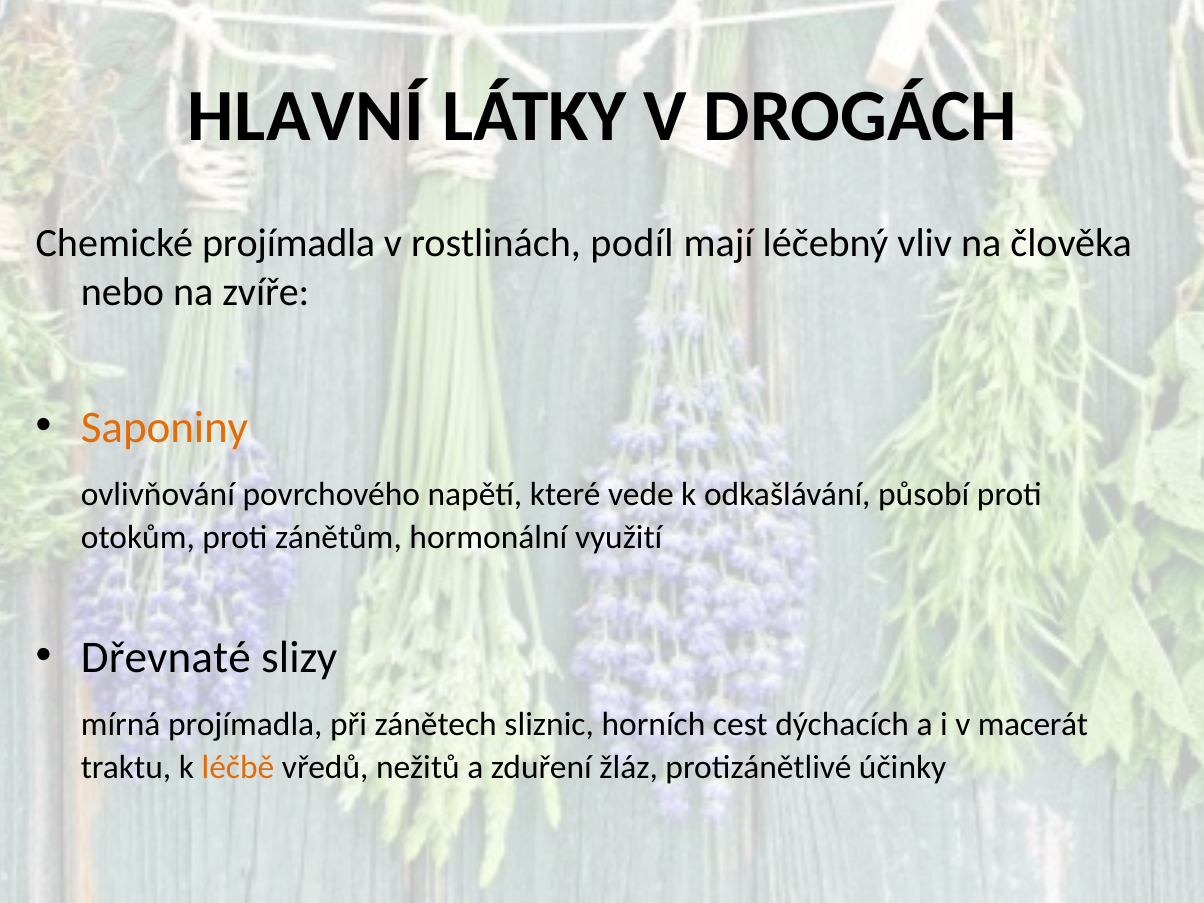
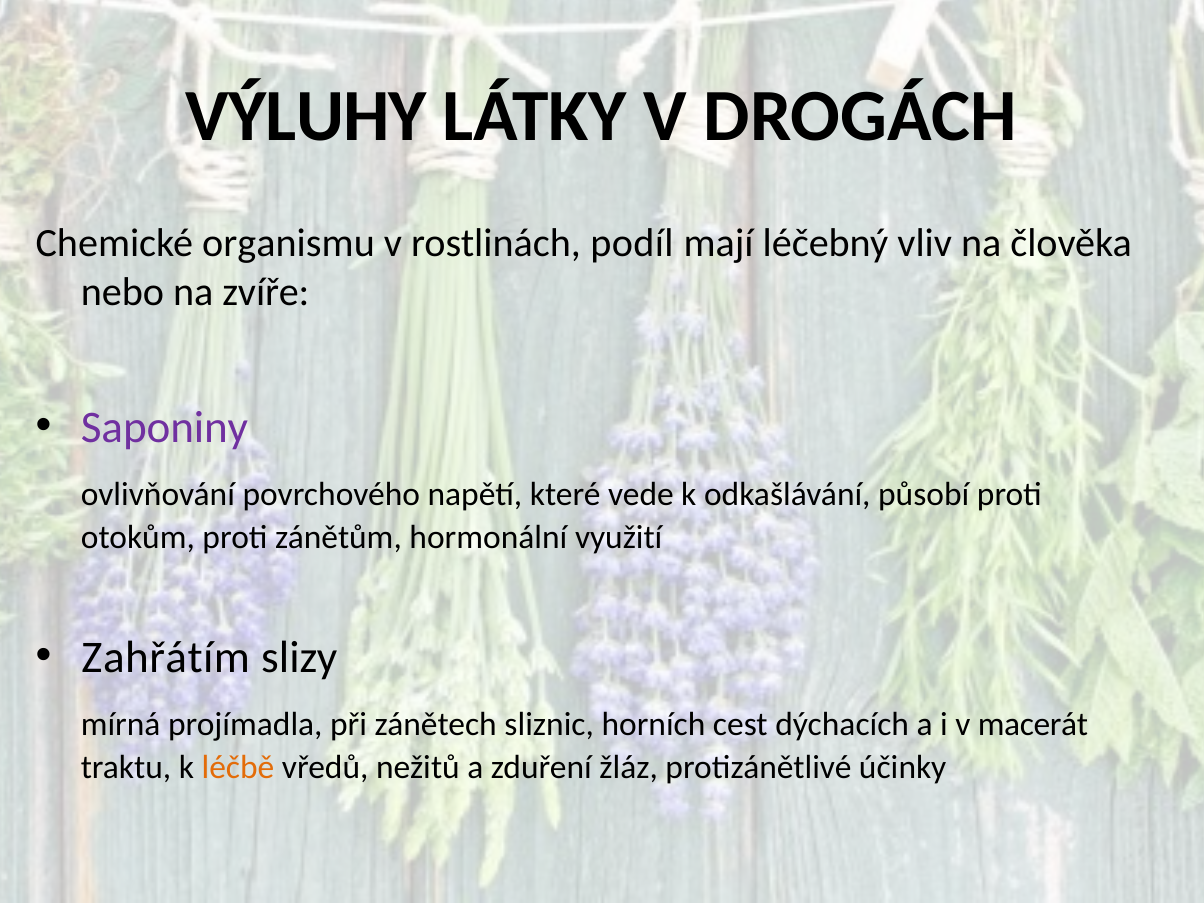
HLAVNÍ: HLAVNÍ -> VÝLUHY
Chemické projímadla: projímadla -> organismu
Saponiny colour: orange -> purple
Dřevnaté: Dřevnaté -> Zahřátím
